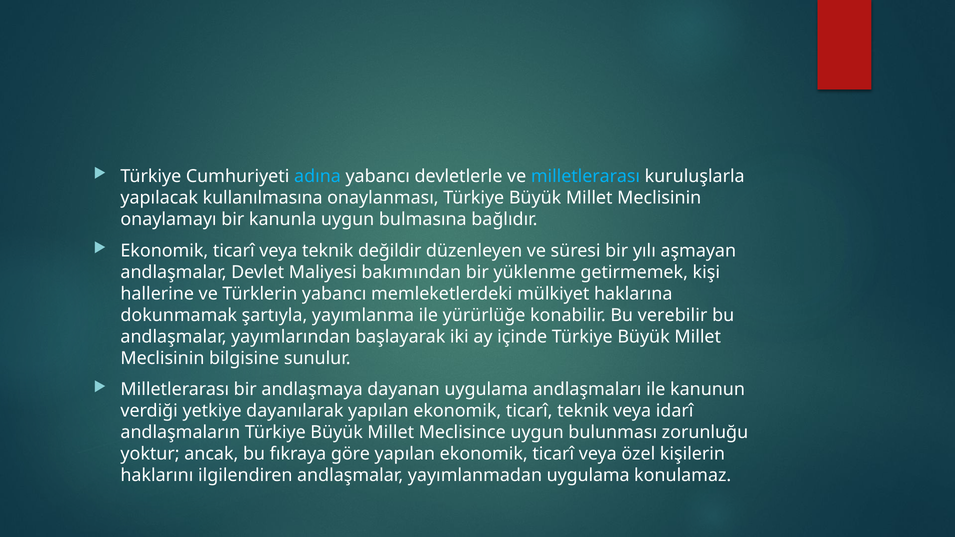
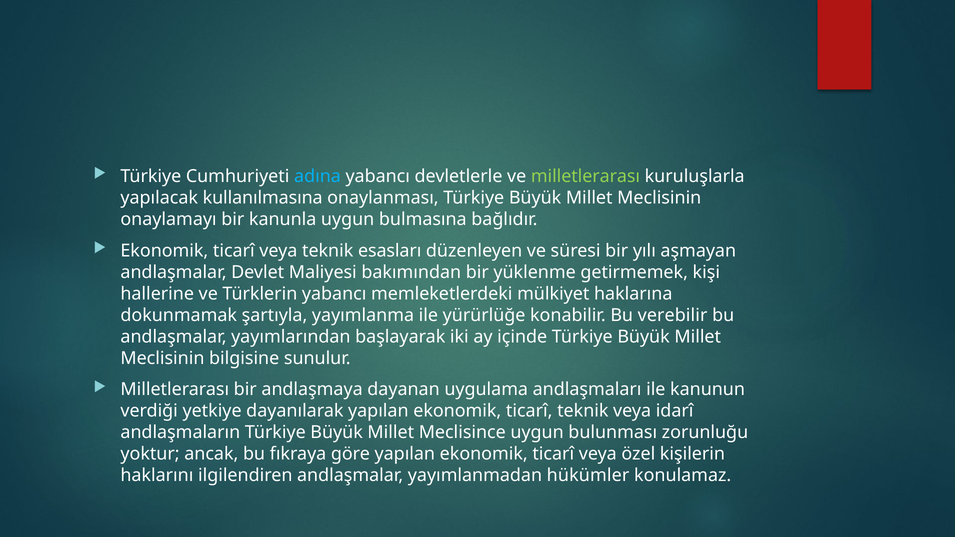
milletlerarası at (586, 176) colour: light blue -> light green
değildir: değildir -> esasları
yayımlanmadan uygulama: uygulama -> hükümler
